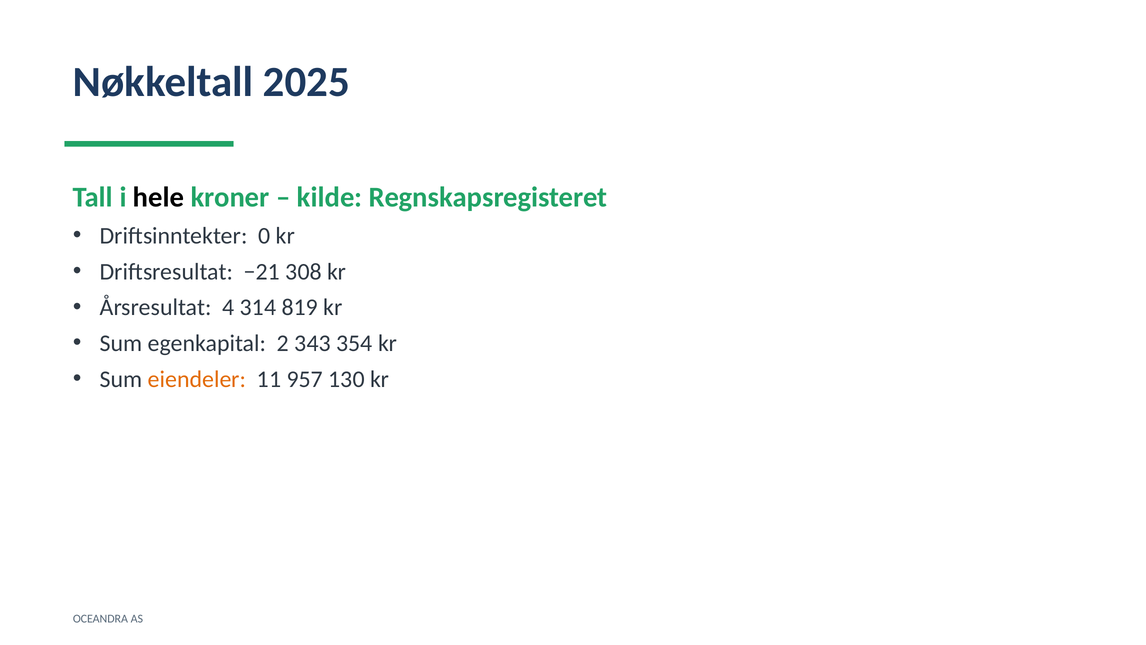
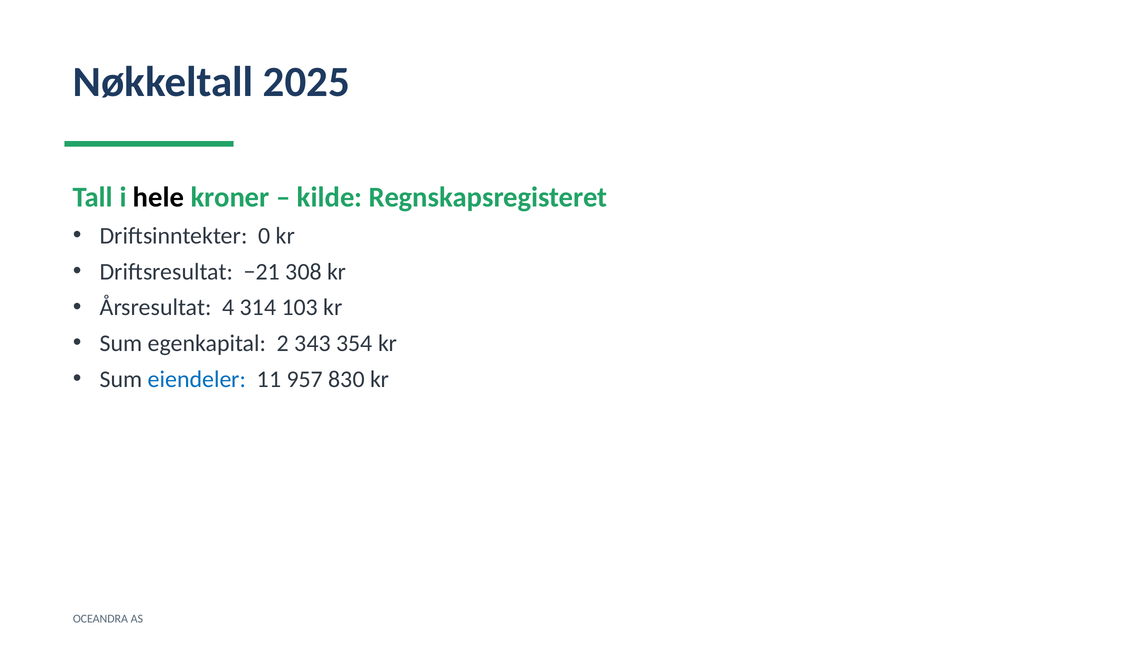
819: 819 -> 103
eiendeler colour: orange -> blue
130: 130 -> 830
